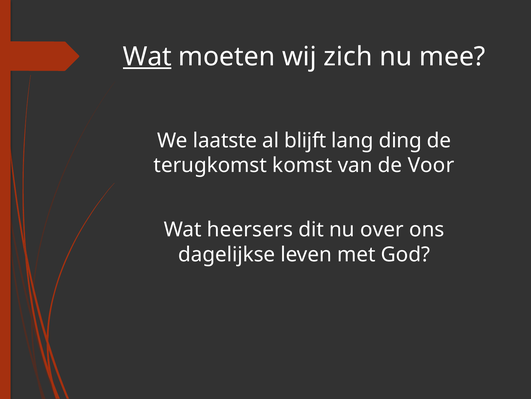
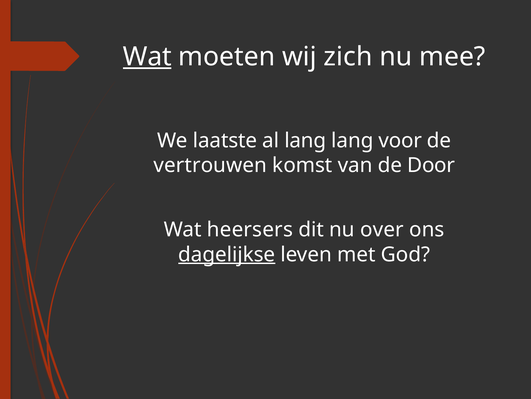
al blijft: blijft -> lang
ding: ding -> voor
terugkomst: terugkomst -> vertrouwen
Voor: Voor -> Door
dagelijkse underline: none -> present
